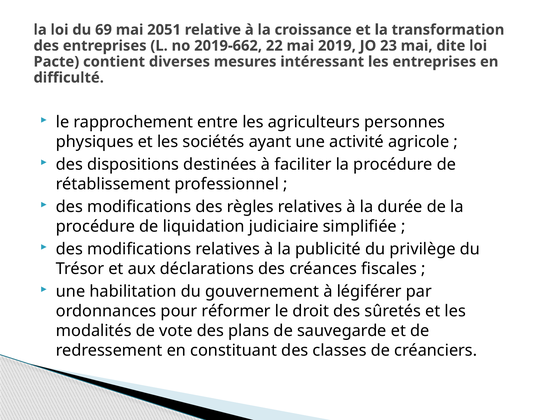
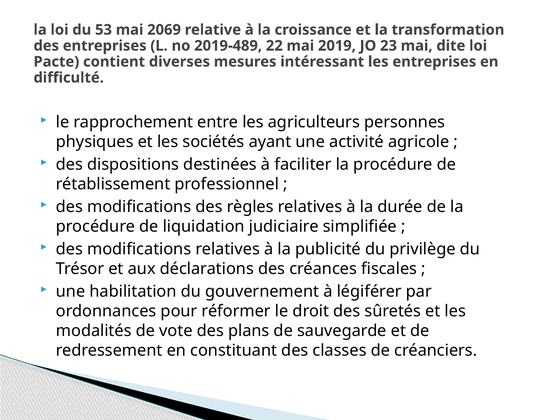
69: 69 -> 53
2051: 2051 -> 2069
2019‐662: 2019‐662 -> 2019‐489
